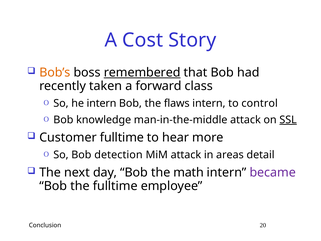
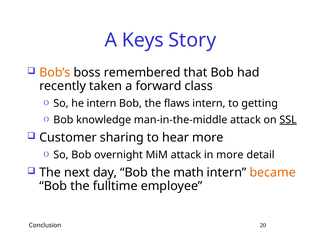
Cost: Cost -> Keys
remembered underline: present -> none
control: control -> getting
Customer fulltime: fulltime -> sharing
detection: detection -> overnight
in areas: areas -> more
became colour: purple -> orange
